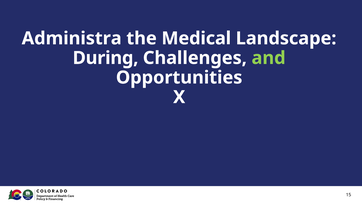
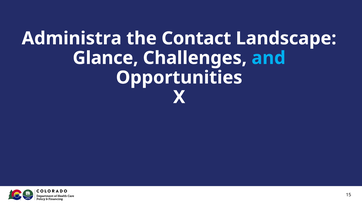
Medical: Medical -> Contact
During: During -> Glance
and colour: light green -> light blue
